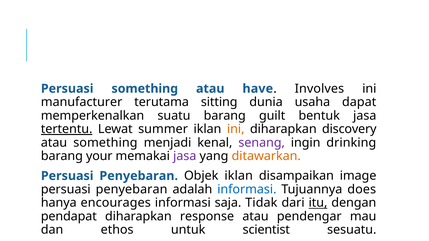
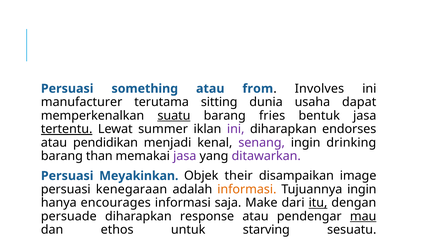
have: have -> from
suatu underline: none -> present
guilt: guilt -> fries
ini at (236, 129) colour: orange -> purple
discovery: discovery -> endorses
atau something: something -> pendidikan
your: your -> than
ditawarkan colour: orange -> purple
Penyebaran at (139, 176): Penyebaran -> Meyakinkan
Objek iklan: iklan -> their
penyebaran at (132, 190): penyebaran -> kenegaraan
informasi at (247, 190) colour: blue -> orange
Tujuannya does: does -> ingin
Tidak: Tidak -> Make
pendapat: pendapat -> persuade
mau underline: none -> present
scientist: scientist -> starving
